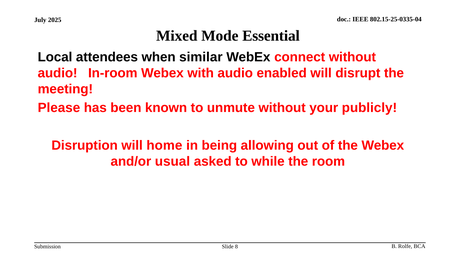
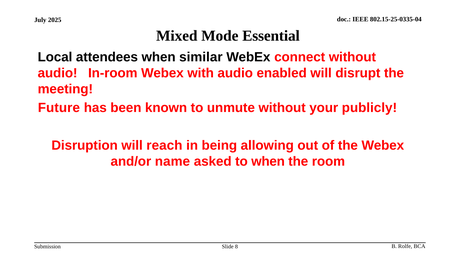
Please: Please -> Future
home: home -> reach
usual: usual -> name
to while: while -> when
